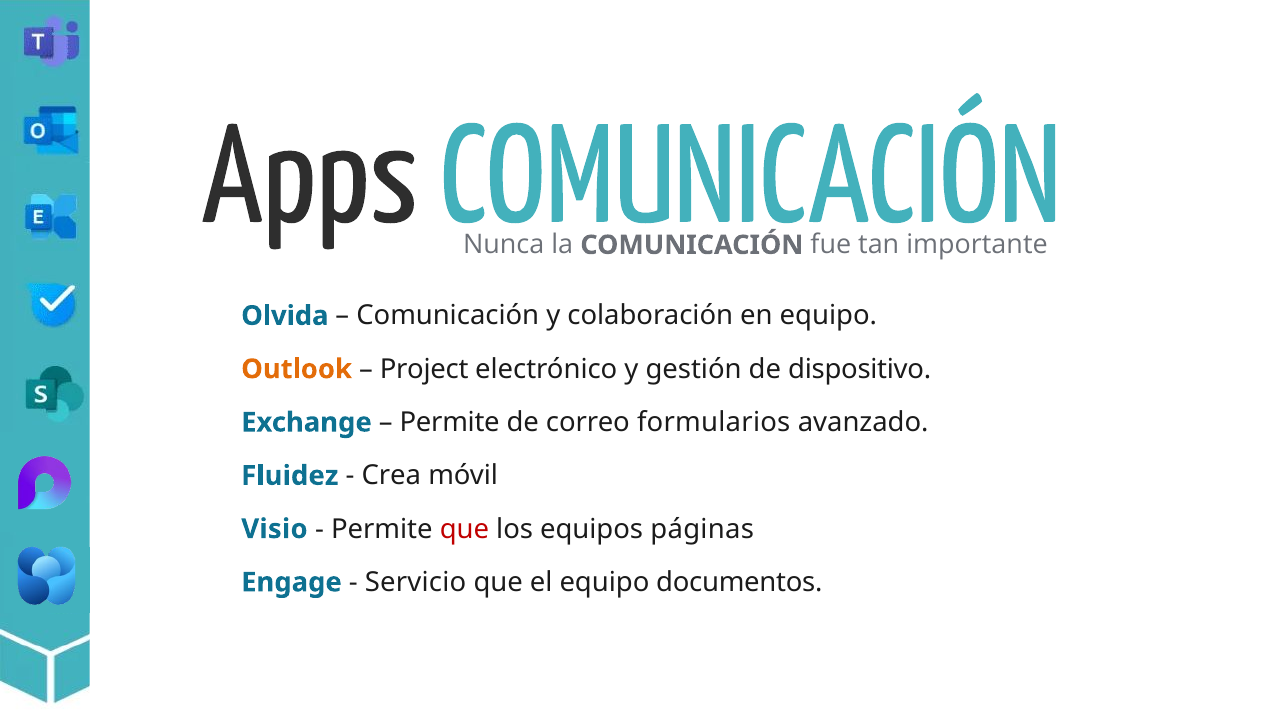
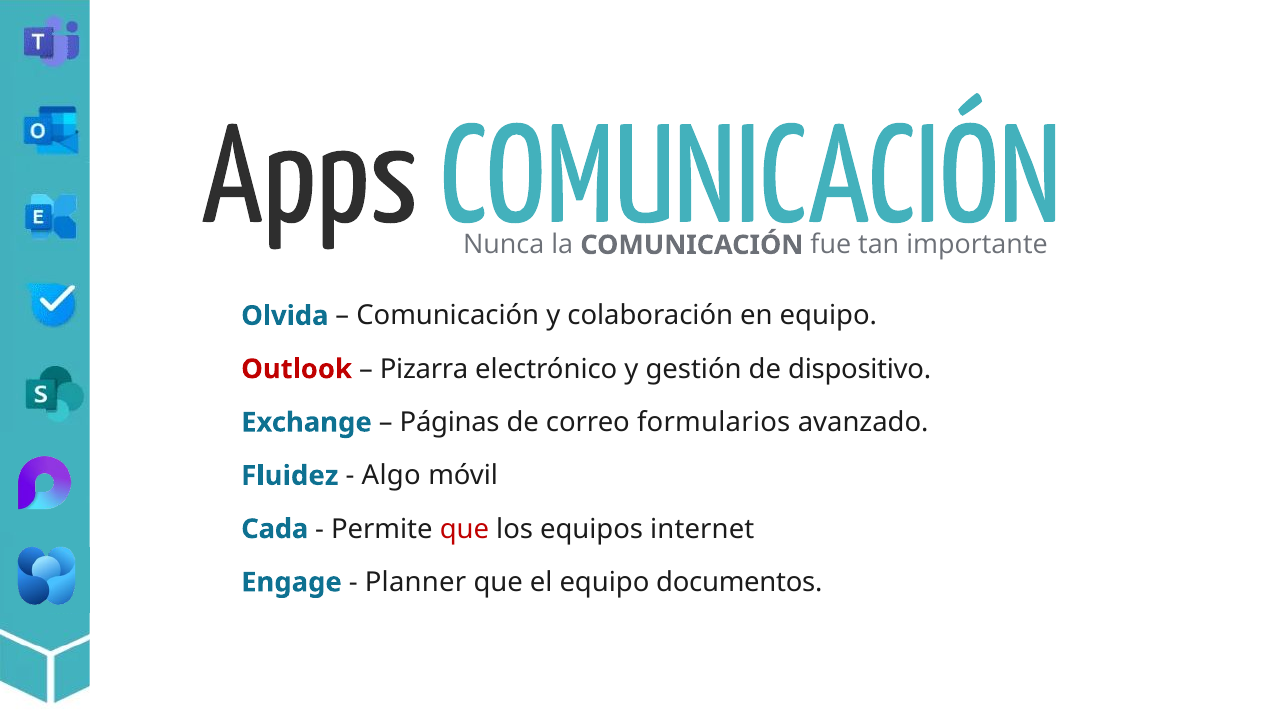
Outlook colour: orange -> red
Project: Project -> Pizarra
Permite at (450, 423): Permite -> Páginas
Crea: Crea -> Algo
Visio: Visio -> Cada
páginas: páginas -> internet
Servicio: Servicio -> Planner
